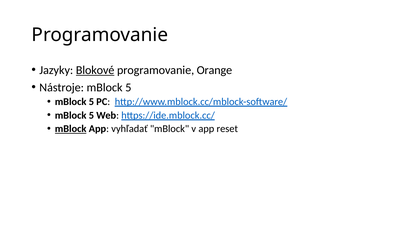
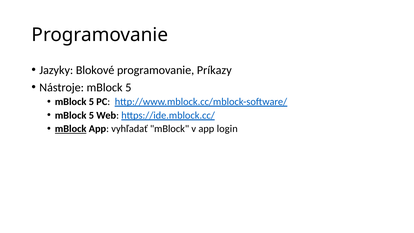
Blokové underline: present -> none
Orange: Orange -> Príkazy
reset: reset -> login
